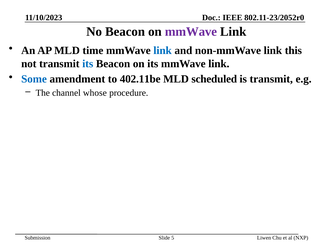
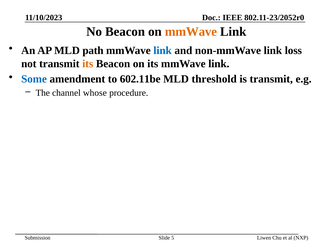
mmWave at (191, 32) colour: purple -> orange
time: time -> path
this: this -> loss
its at (88, 63) colour: blue -> orange
402.11be: 402.11be -> 602.11be
scheduled: scheduled -> threshold
